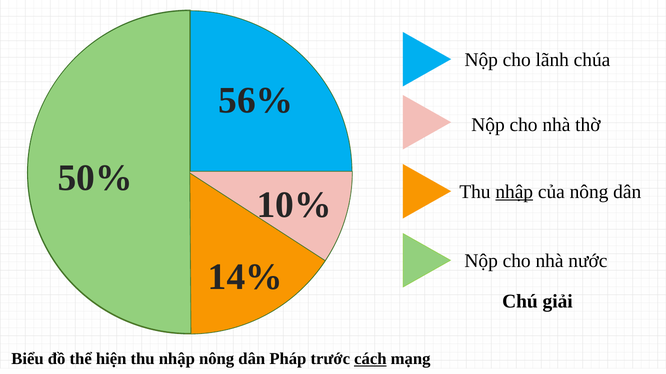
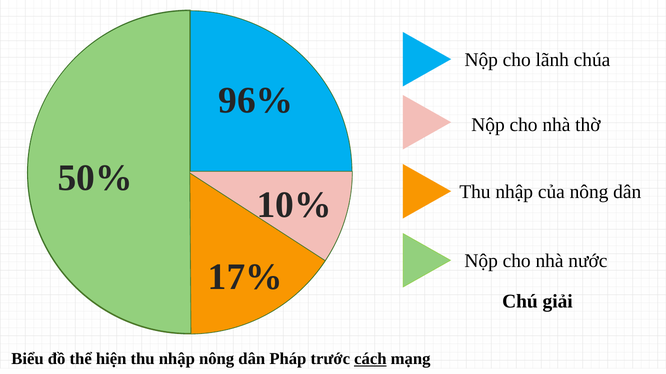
56%: 56% -> 96%
nhập at (514, 192) underline: present -> none
14%: 14% -> 17%
